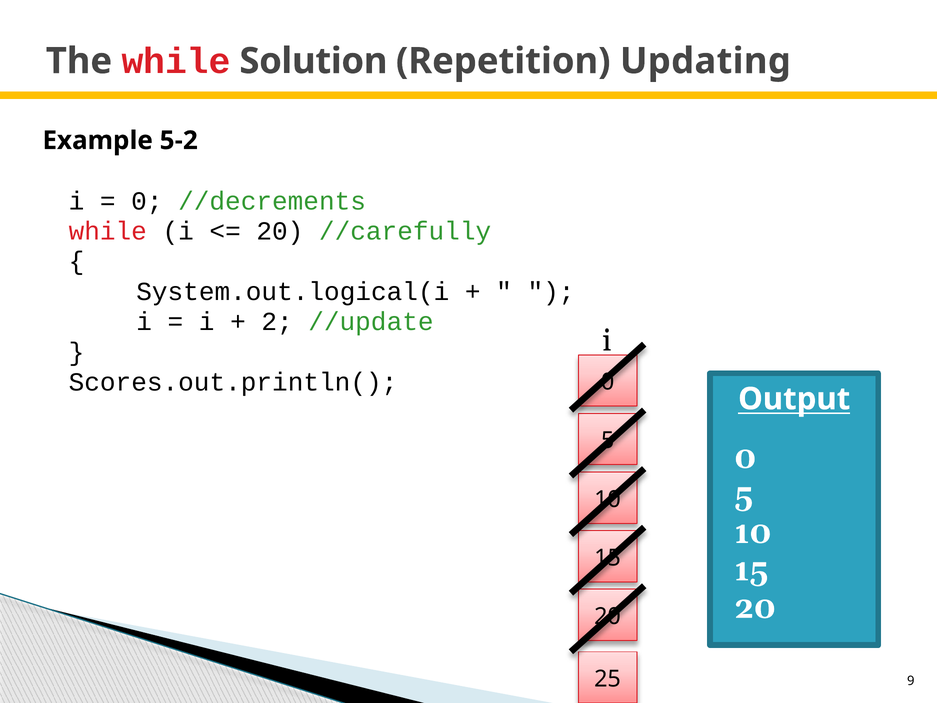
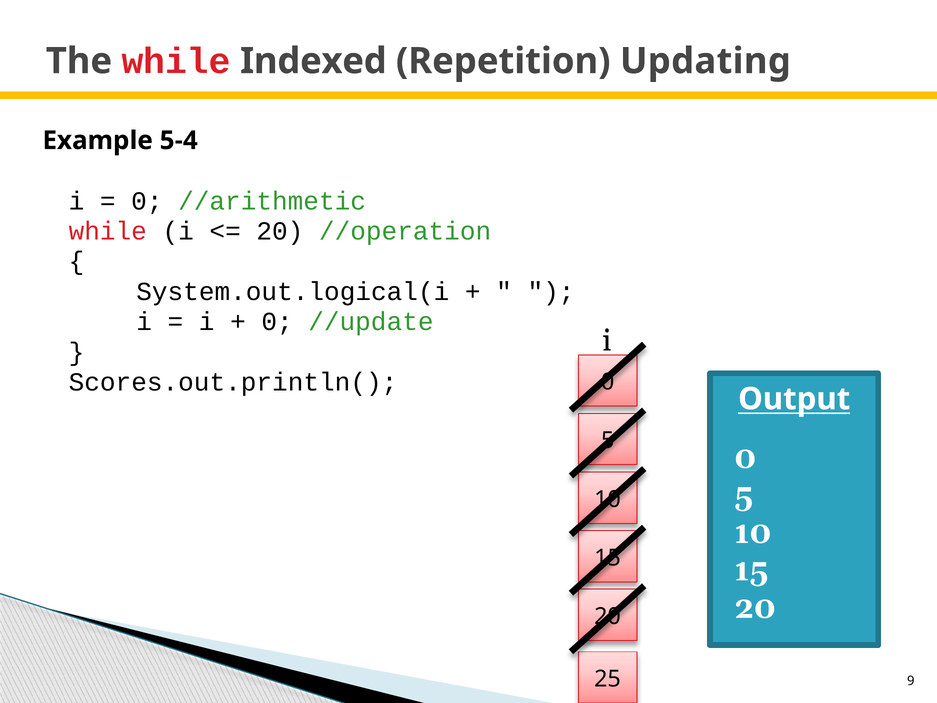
Solution: Solution -> Indexed
5-2: 5-2 -> 5-4
//decrements: //decrements -> //arithmetic
//carefully: //carefully -> //operation
2 at (277, 322): 2 -> 0
